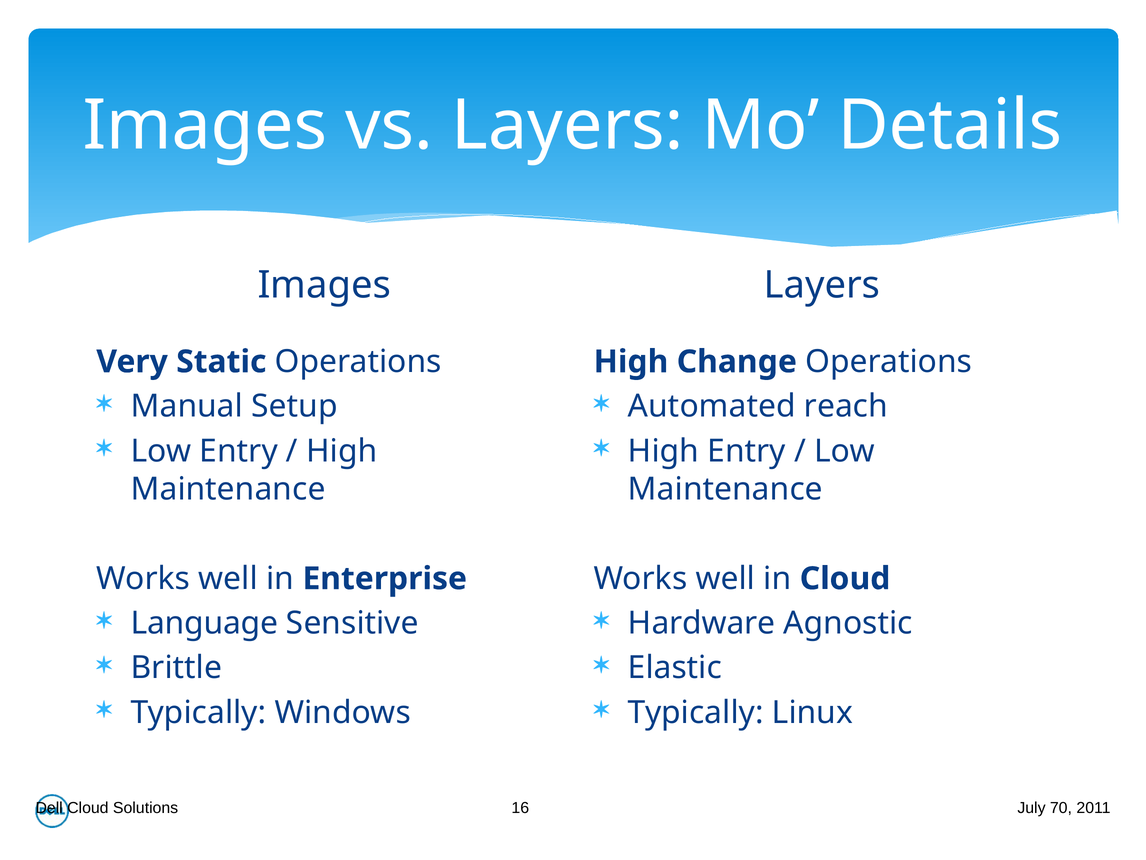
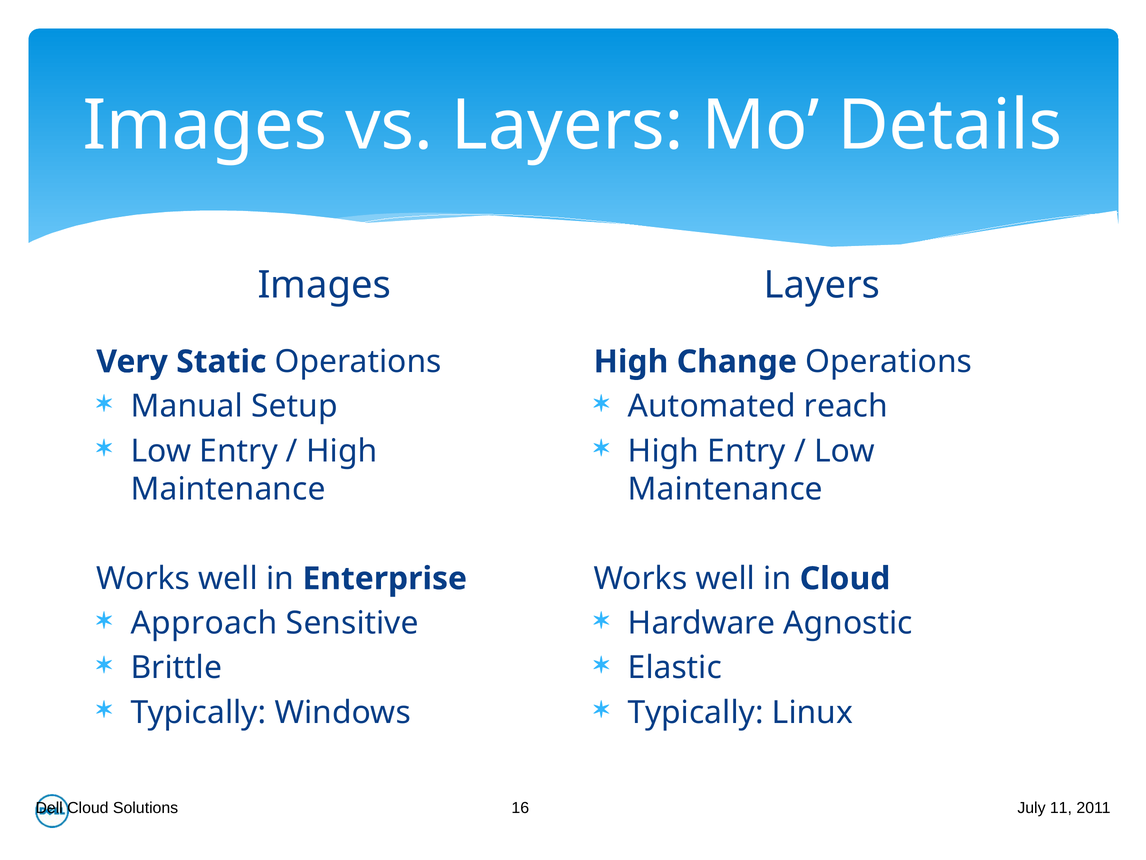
Language: Language -> Approach
70: 70 -> 11
